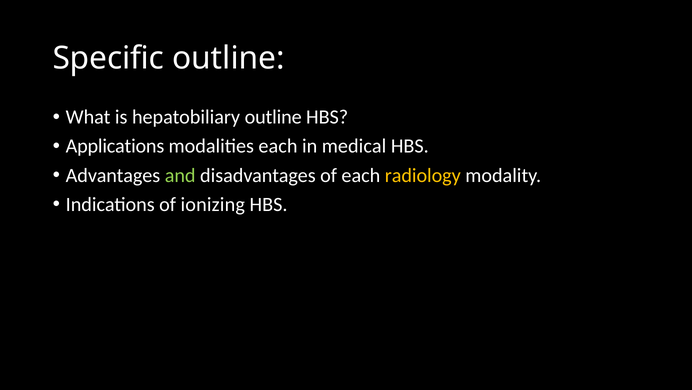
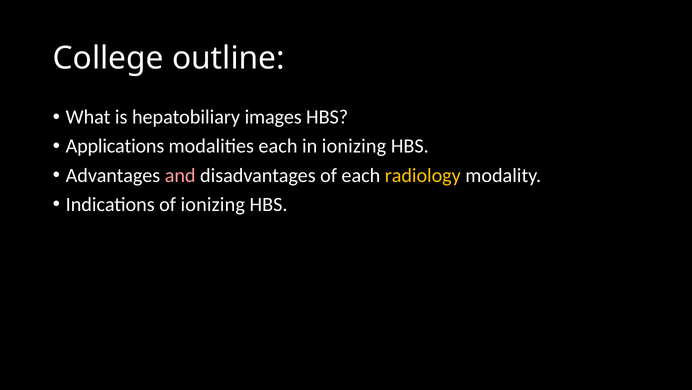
Specific: Specific -> College
hepatobiliary outline: outline -> images
in medical: medical -> ionizing
and colour: light green -> pink
